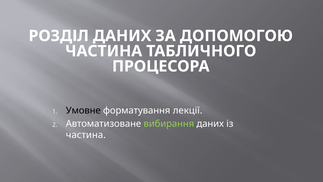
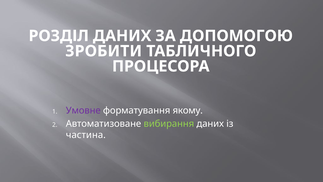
ЧАСТИНА at (104, 51): ЧАСТИНА -> ЗРОБИТИ
Умовне colour: black -> purple
лекції: лекції -> якому
